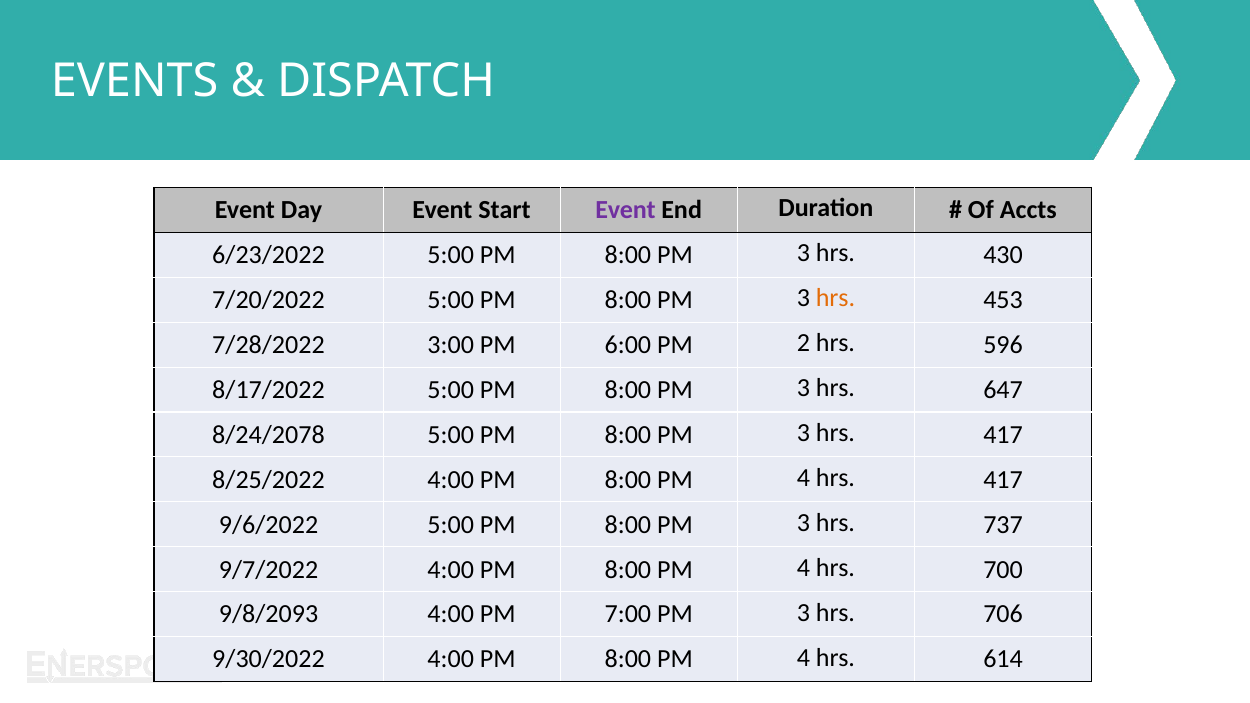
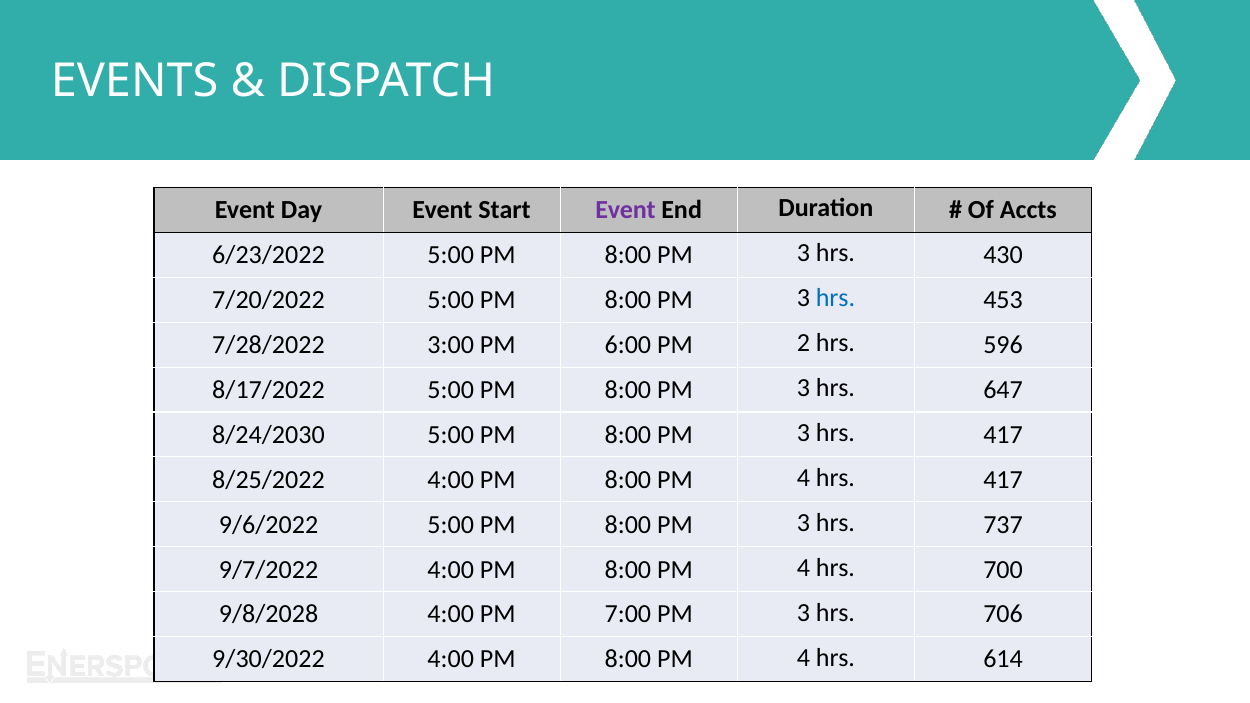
hrs at (836, 298) colour: orange -> blue
8/24/2078: 8/24/2078 -> 8/24/2030
9/8/2093: 9/8/2093 -> 9/8/2028
